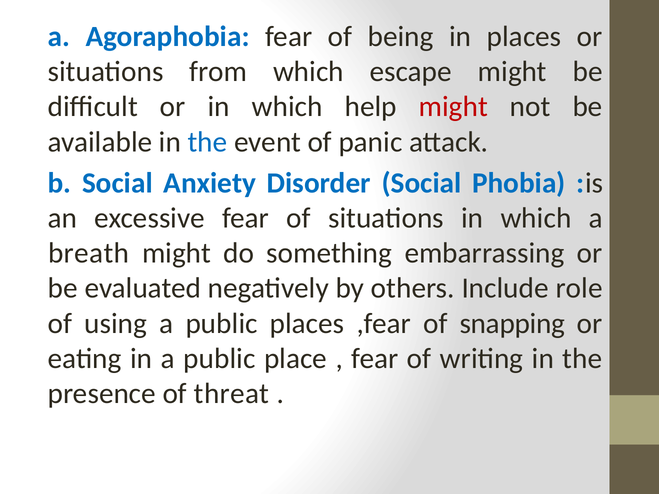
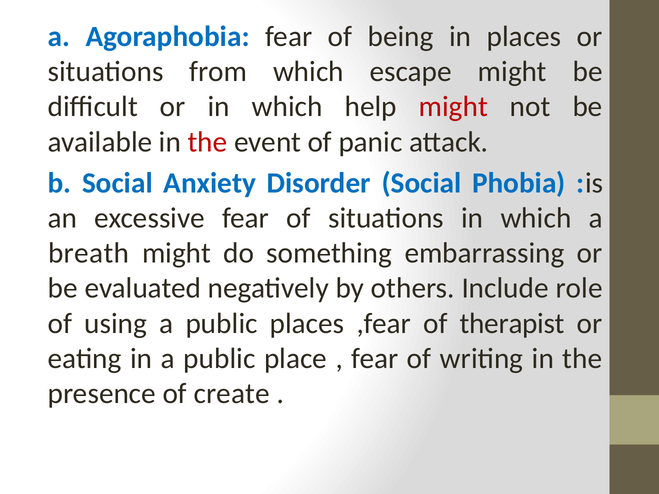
the at (208, 142) colour: blue -> red
snapping: snapping -> therapist
threat: threat -> create
